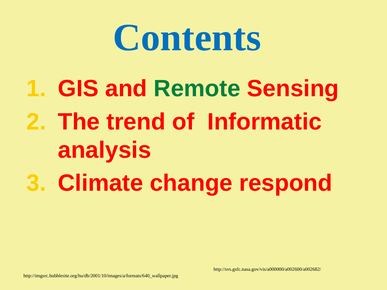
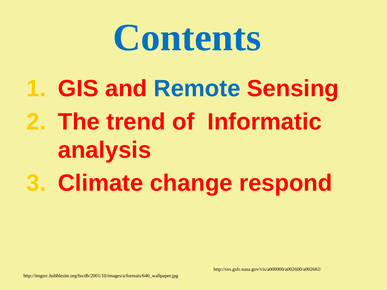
Remote colour: green -> blue
